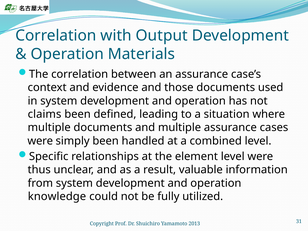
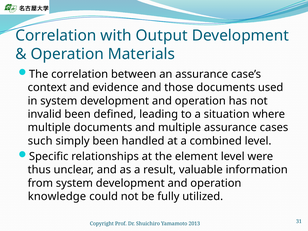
claims: claims -> invalid
were at (40, 141): were -> such
